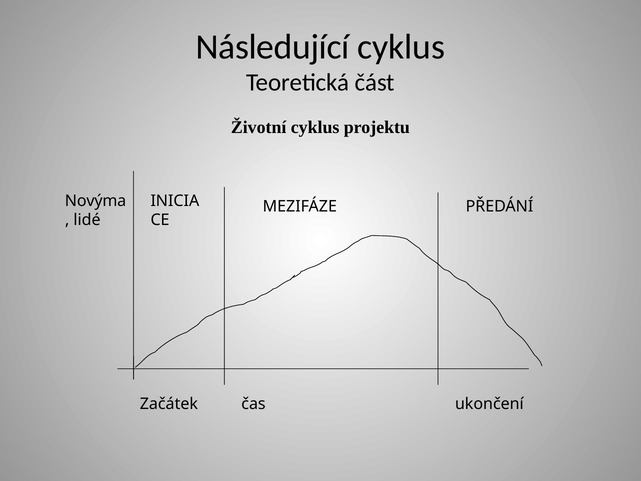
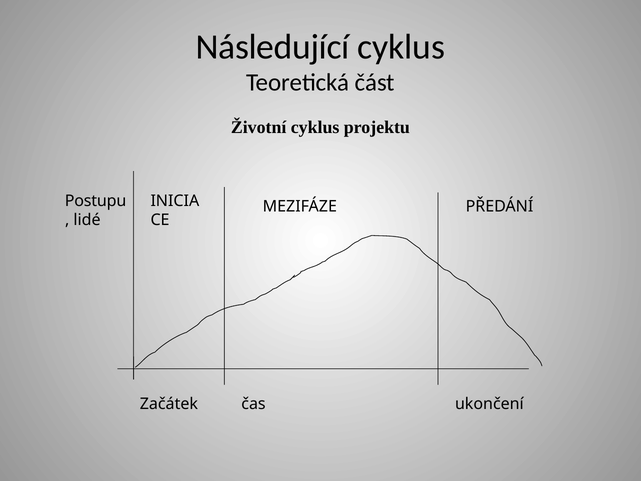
Novýma: Novýma -> Postupu
